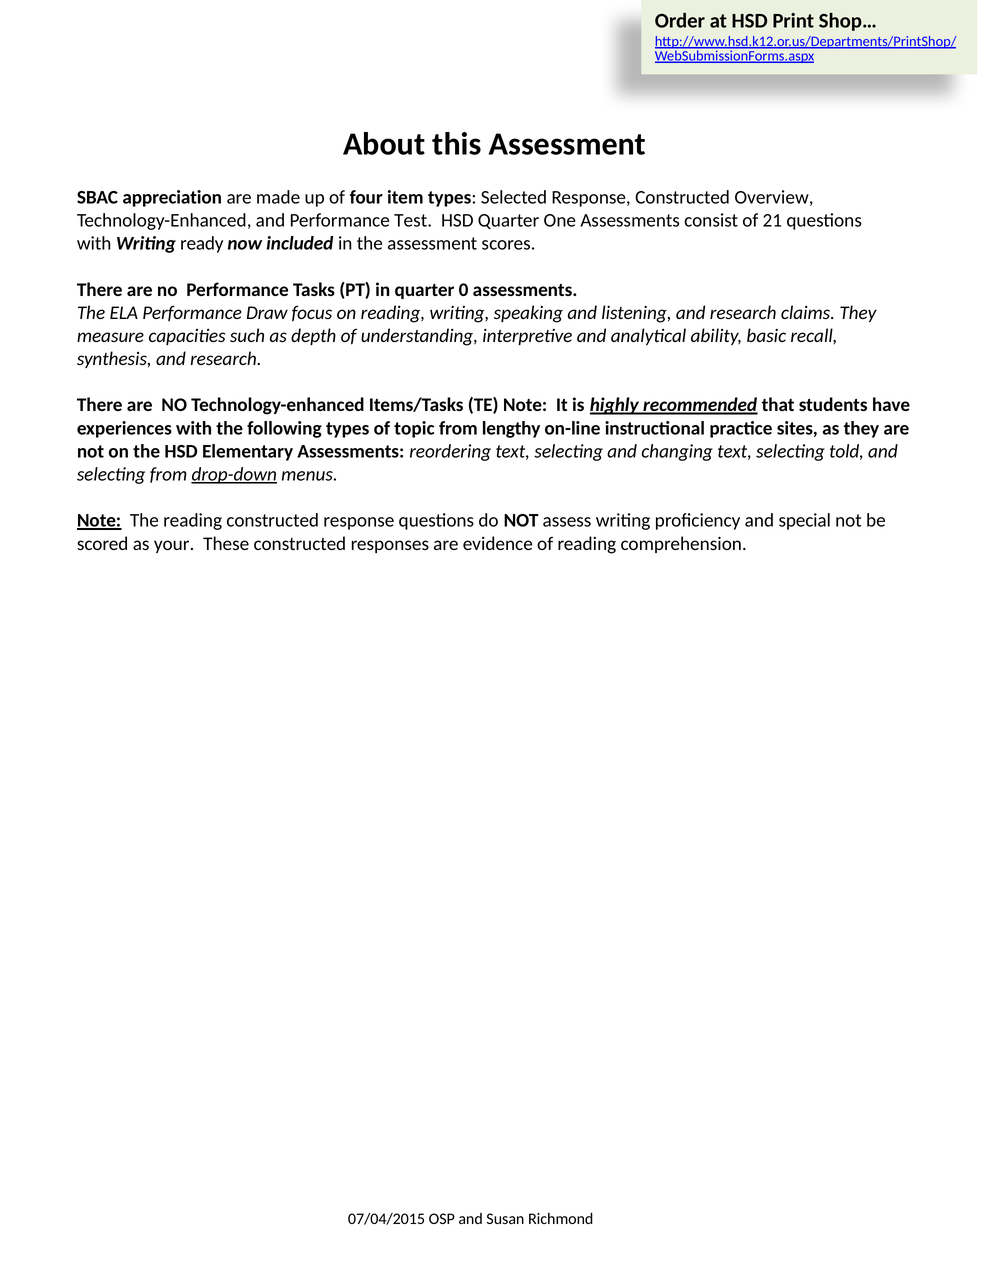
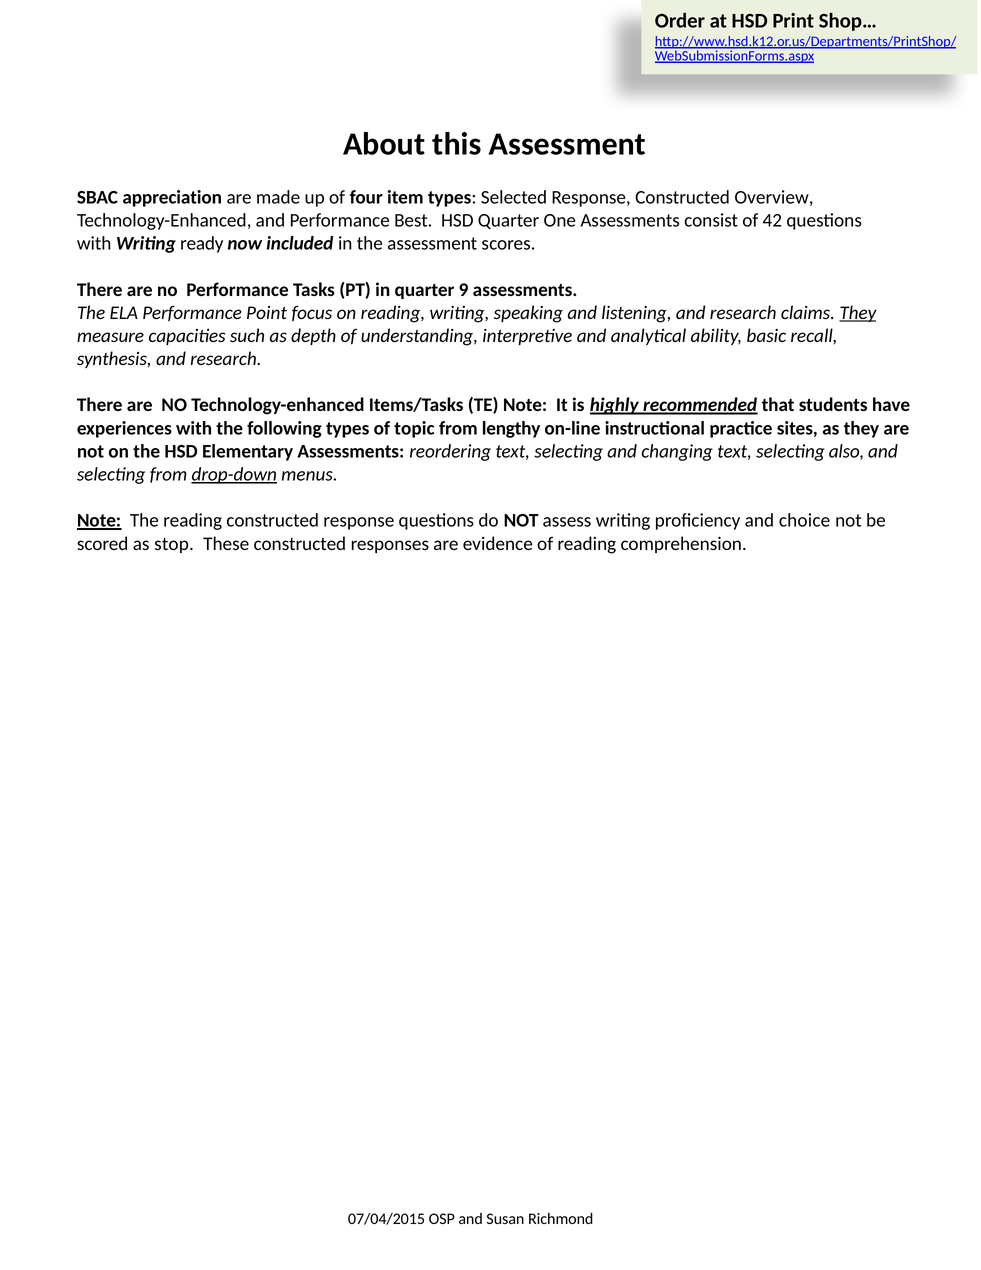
Test: Test -> Best
21: 21 -> 42
0: 0 -> 9
Draw: Draw -> Point
They at (858, 313) underline: none -> present
told: told -> also
special: special -> choice
your: your -> stop
